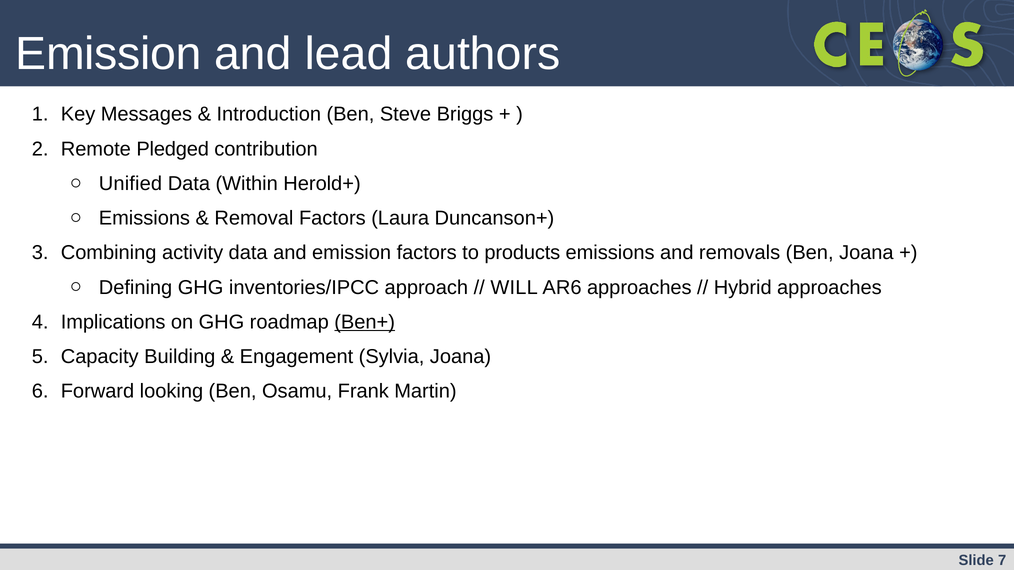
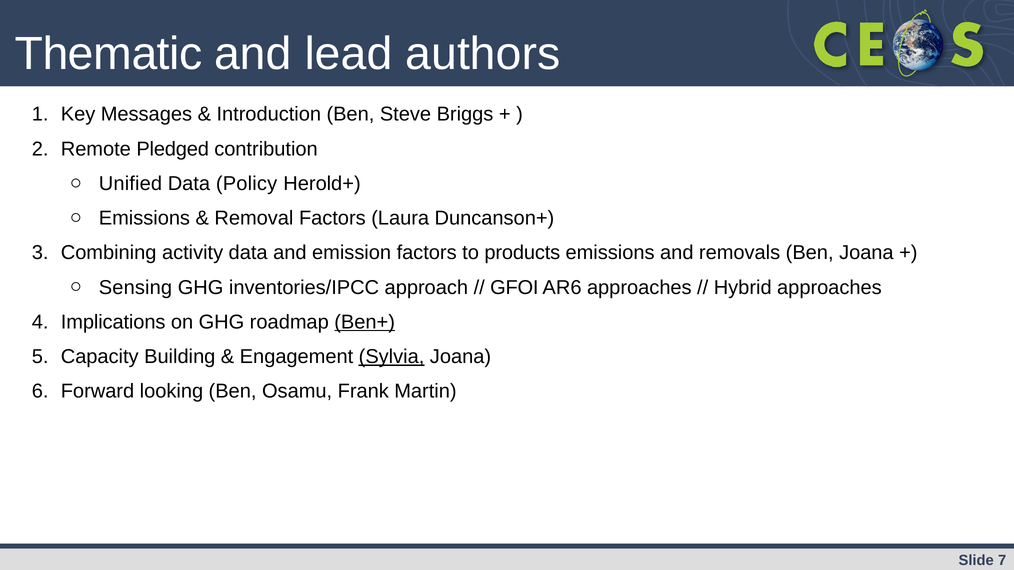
Emission at (109, 54): Emission -> Thematic
Within: Within -> Policy
Defining: Defining -> Sensing
WILL: WILL -> GFOI
Sylvia underline: none -> present
